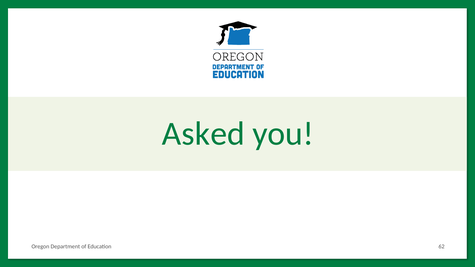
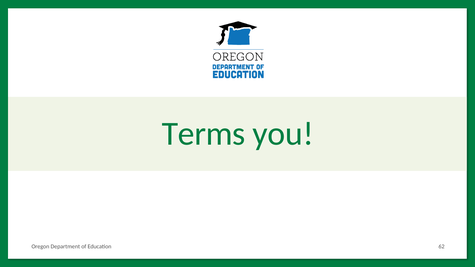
Asked: Asked -> Terms
